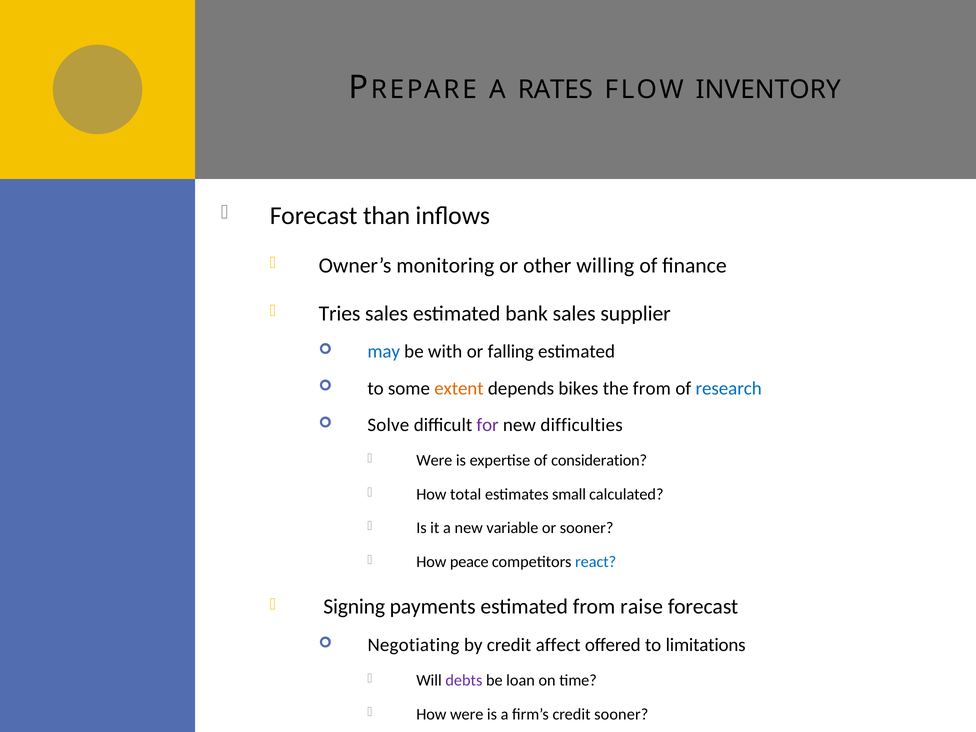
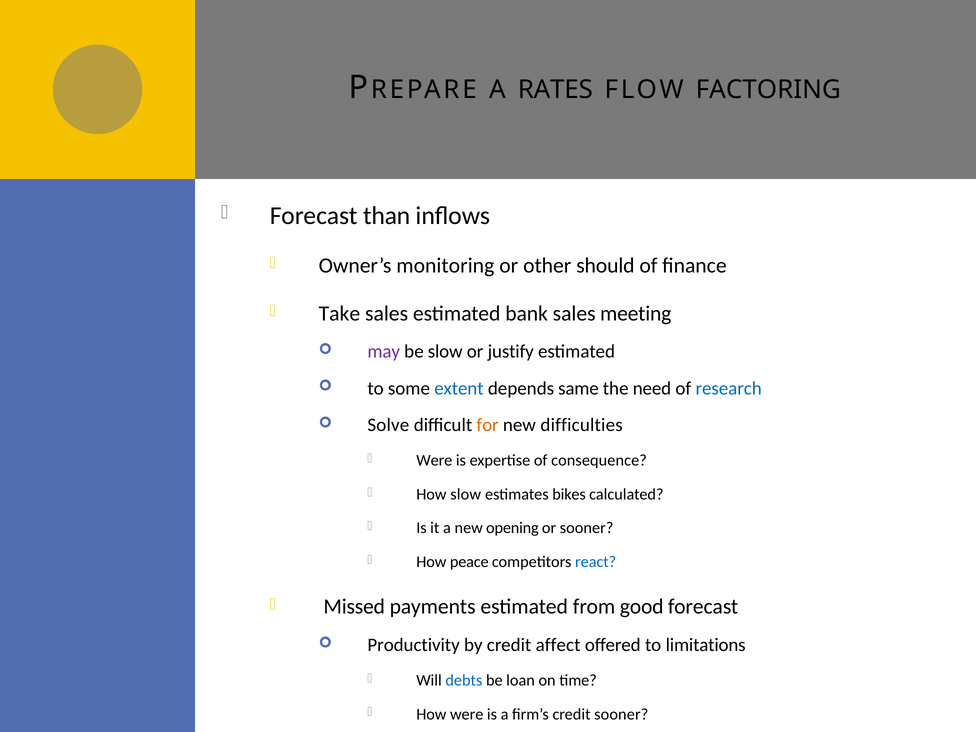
INVENTORY: INVENTORY -> FACTORING
willing: willing -> should
Tries: Tries -> Take
supplier: supplier -> meeting
may colour: blue -> purple
be with: with -> slow
falling: falling -> justify
extent colour: orange -> blue
bikes: bikes -> same
the from: from -> need
for colour: purple -> orange
consideration: consideration -> consequence
How total: total -> slow
small: small -> bikes
variable: variable -> opening
Signing: Signing -> Missed
raise: raise -> good
Negotiating: Negotiating -> Productivity
debts colour: purple -> blue
